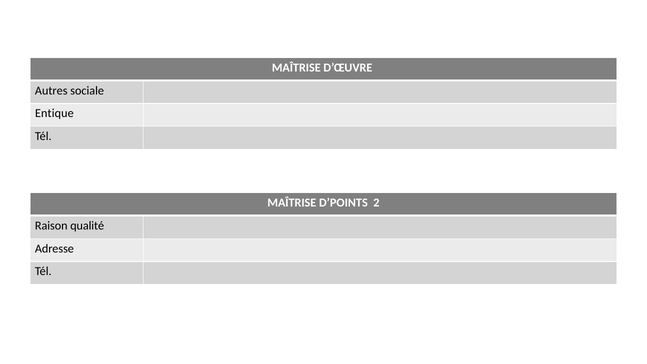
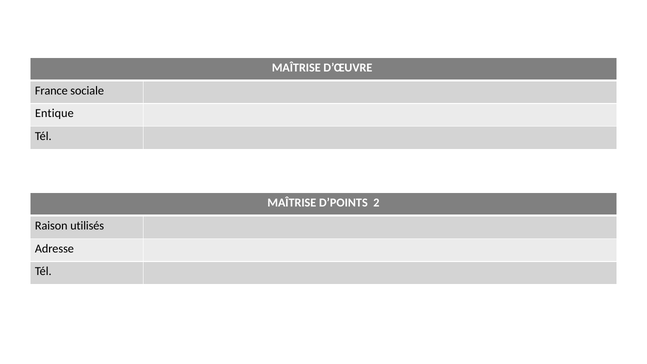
Autres: Autres -> France
qualité: qualité -> utilisés
